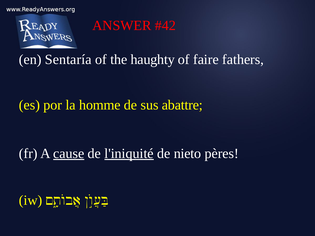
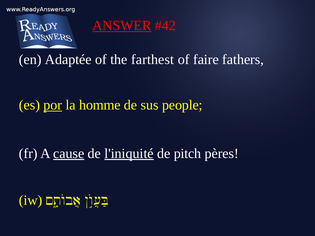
ANSWER underline: none -> present
Sentaría: Sentaría -> Adaptée
haughty: haughty -> farthest
por underline: none -> present
abattre: abattre -> people
nieto: nieto -> pitch
